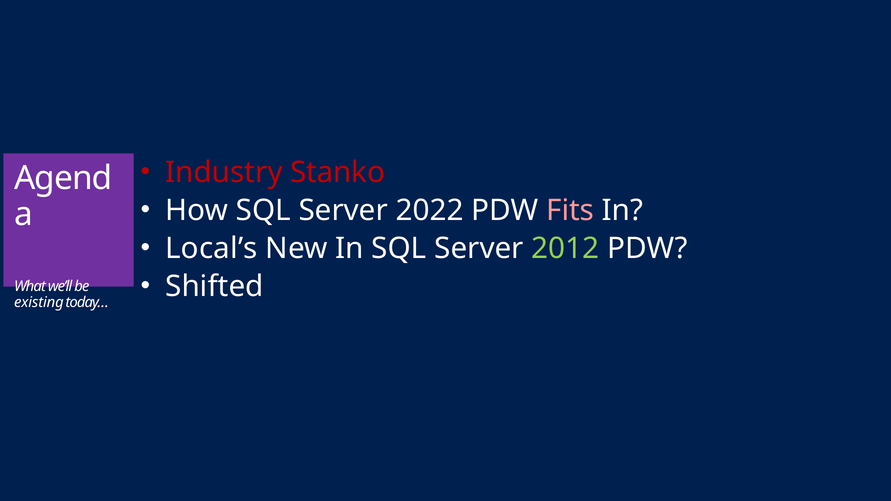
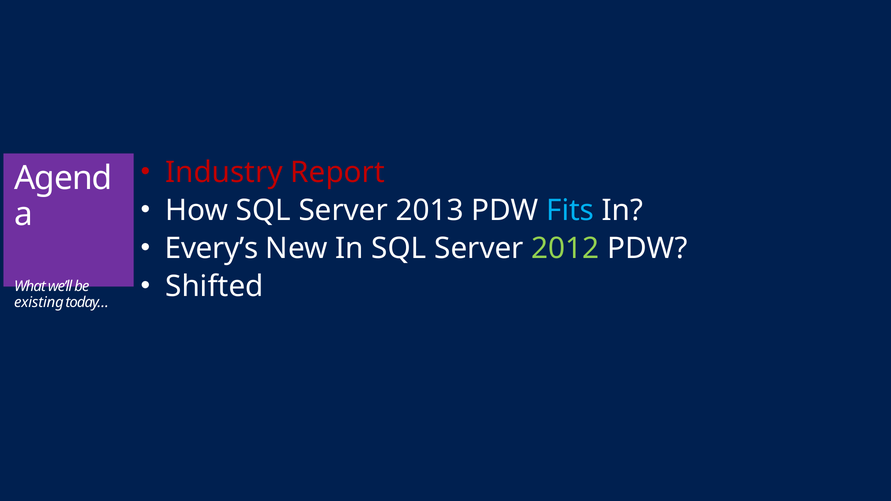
Stanko: Stanko -> Report
2022: 2022 -> 2013
Fits colour: pink -> light blue
Local’s: Local’s -> Every’s
